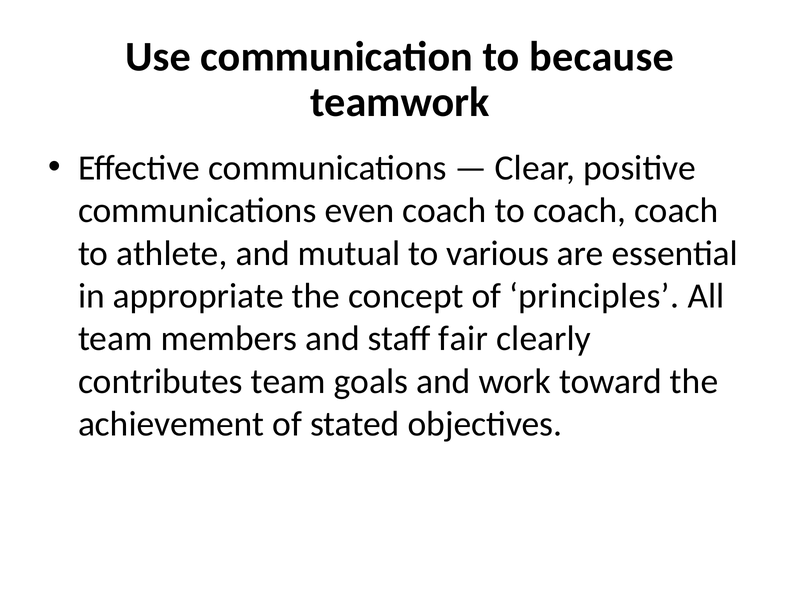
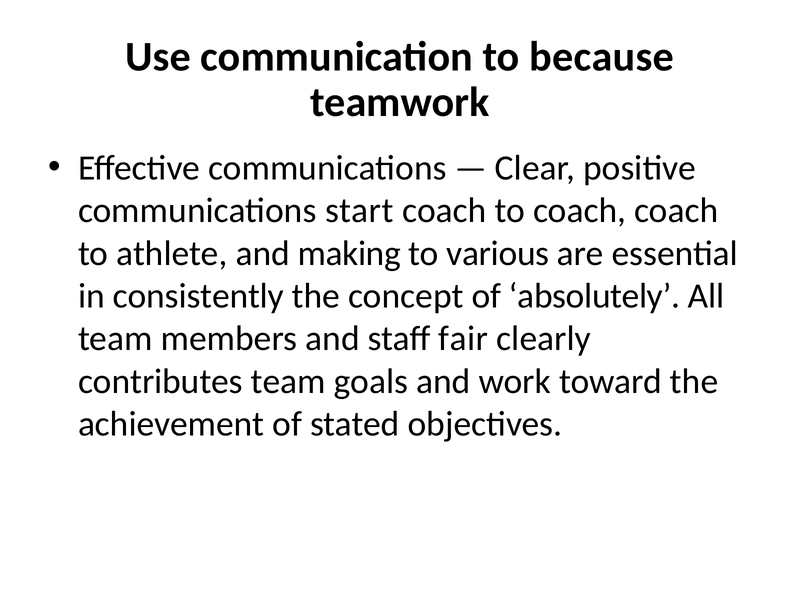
even: even -> start
mutual: mutual -> making
appropriate: appropriate -> consistently
principles: principles -> absolutely
